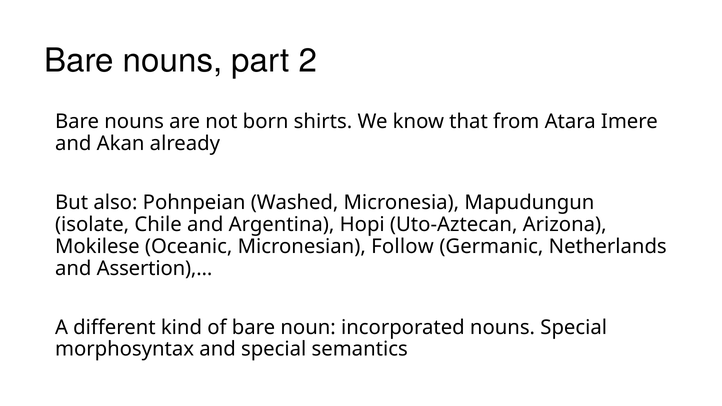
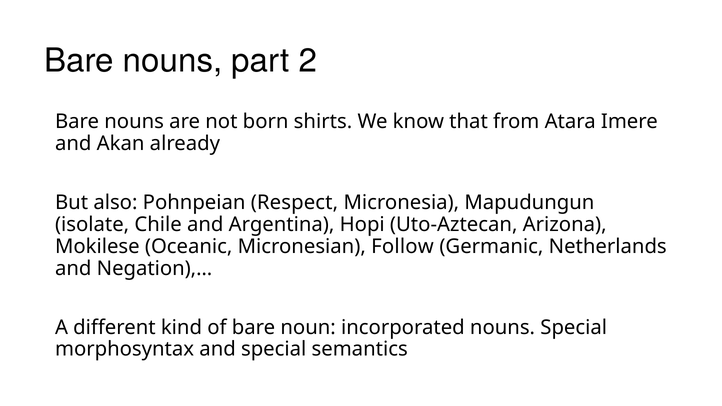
Washed: Washed -> Respect
Assertion),…: Assertion),… -> Negation),…
